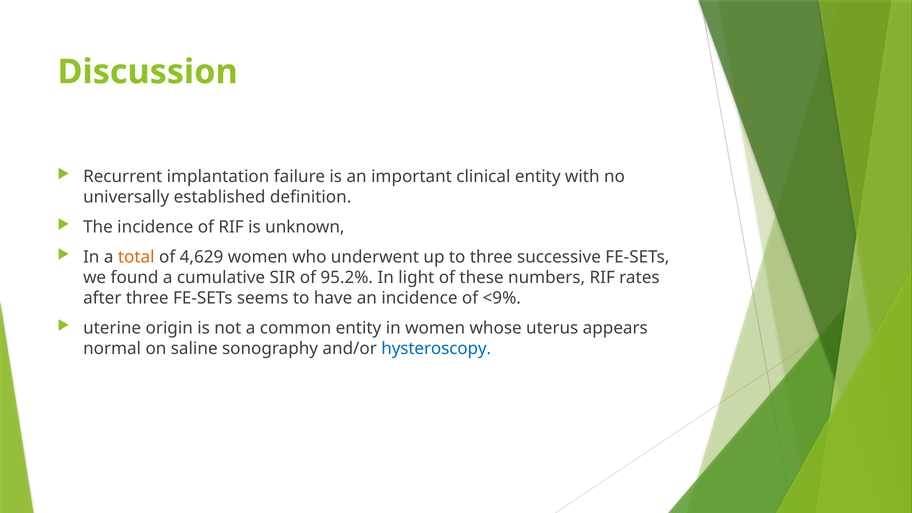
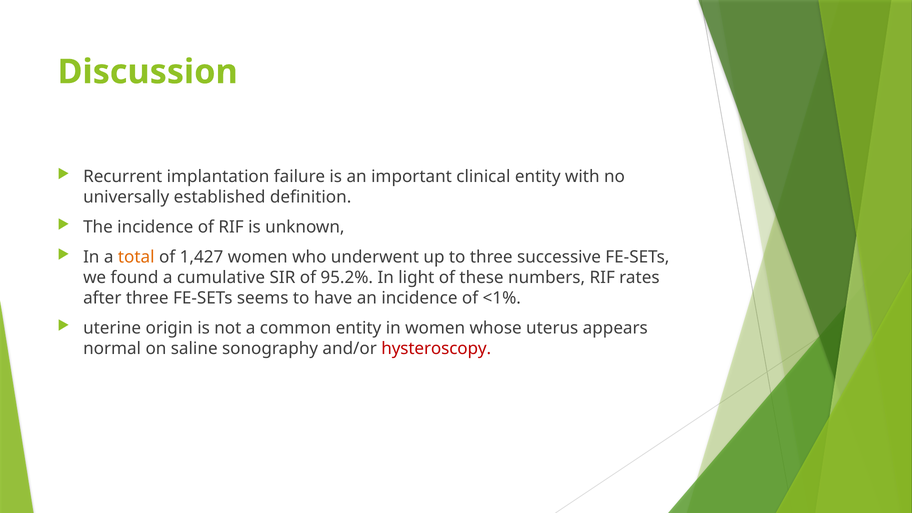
4,629: 4,629 -> 1,427
<9%: <9% -> <1%
hysteroscopy colour: blue -> red
